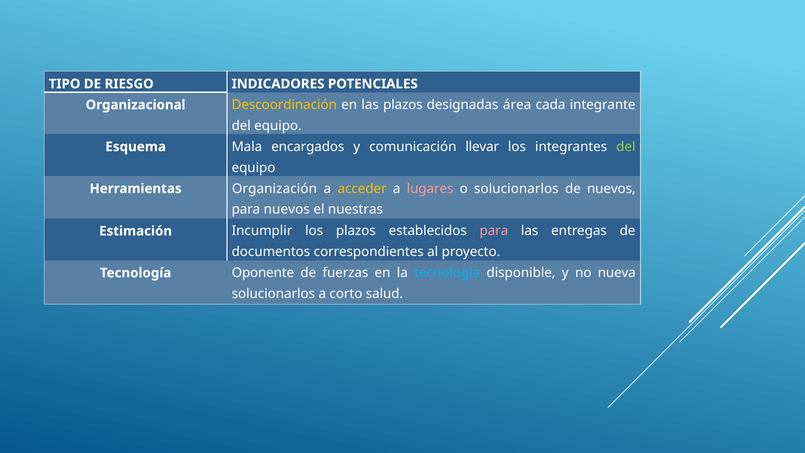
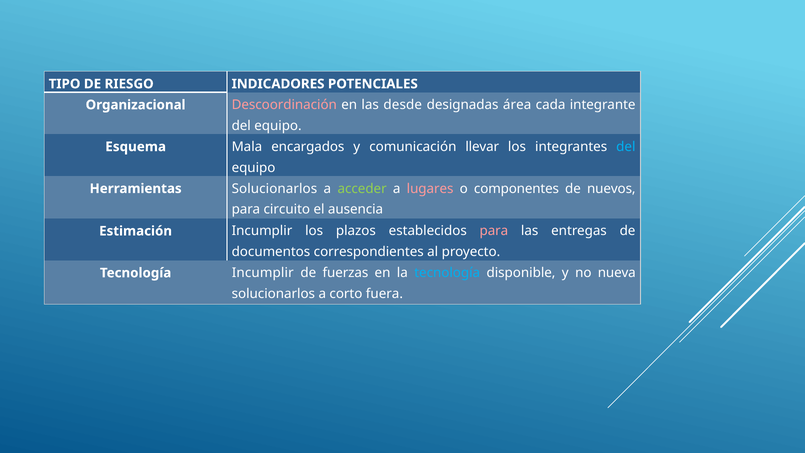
Descoordinación colour: yellow -> pink
las plazos: plazos -> desde
del at (626, 147) colour: light green -> light blue
Herramientas Organización: Organización -> Solucionarlos
acceder colour: yellow -> light green
o solucionarlos: solucionarlos -> componentes
para nuevos: nuevos -> circuito
nuestras: nuestras -> ausencia
Tecnología Oponente: Oponente -> Incumplir
salud: salud -> fuera
